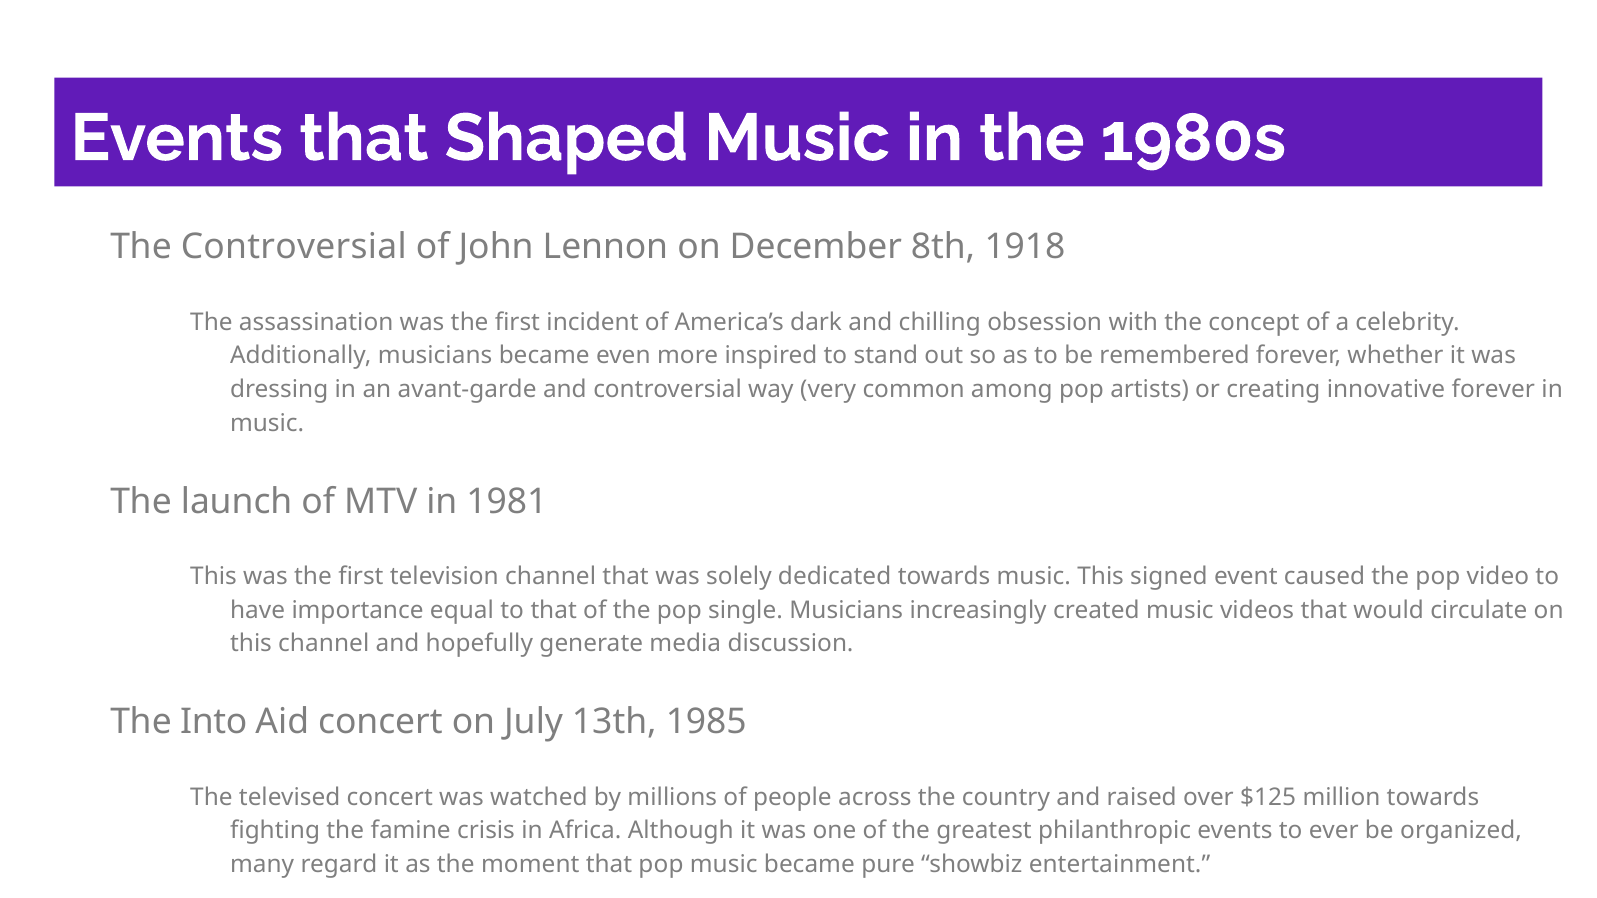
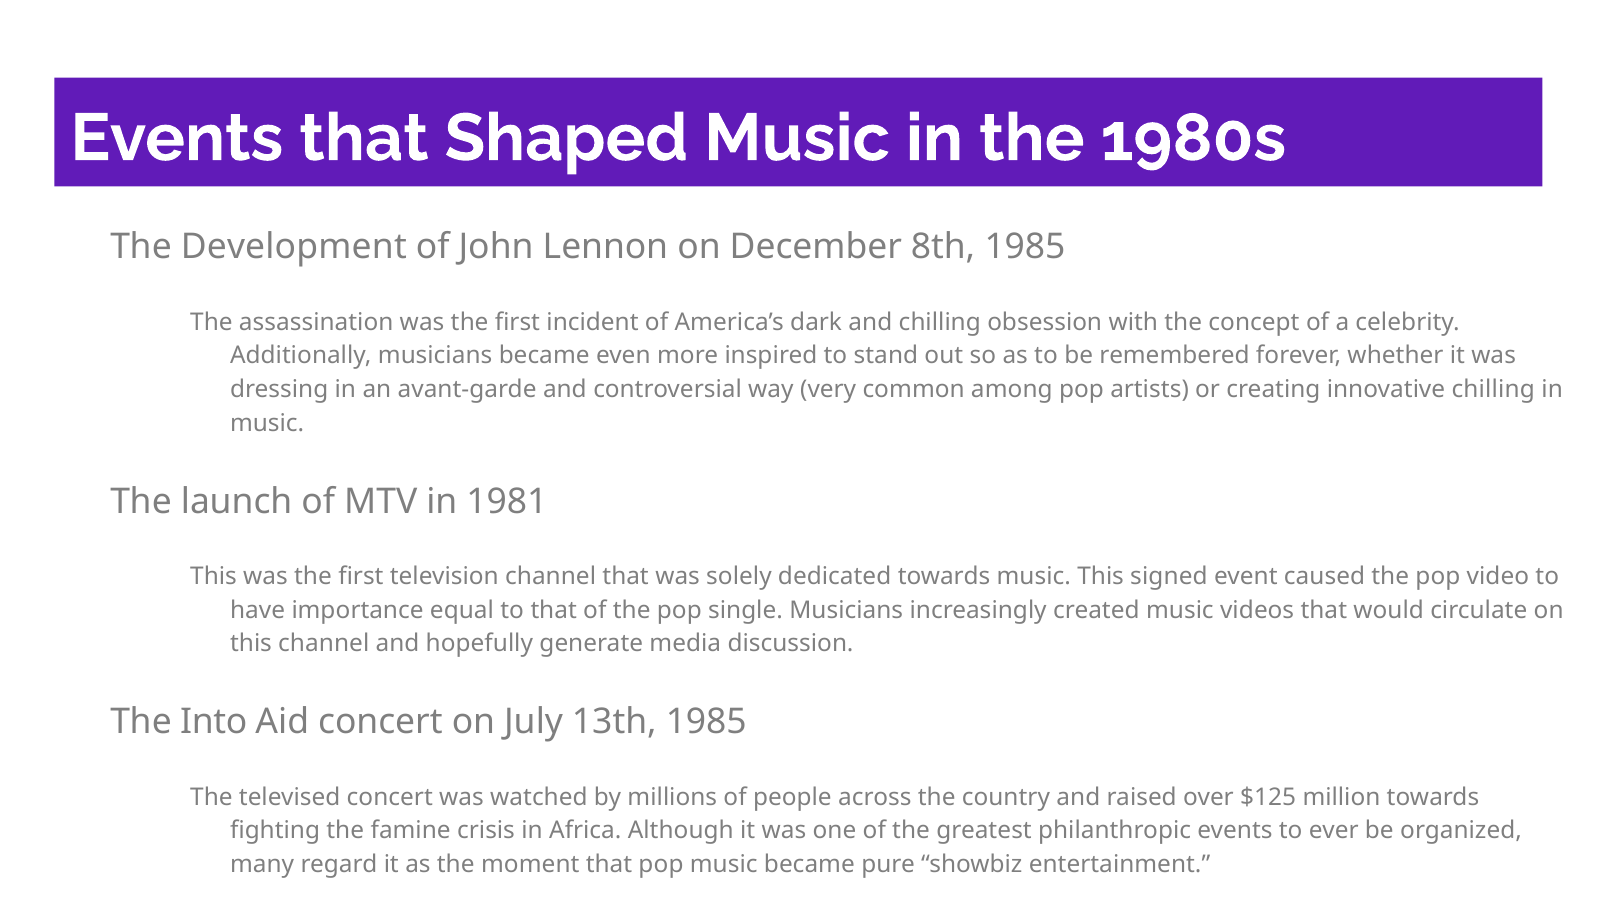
The Controversial: Controversial -> Development
8th 1918: 1918 -> 1985
innovative forever: forever -> chilling
